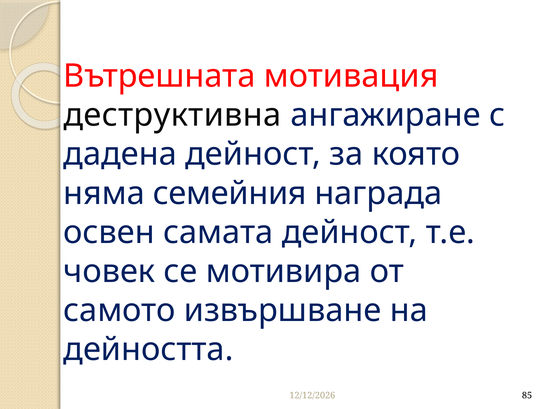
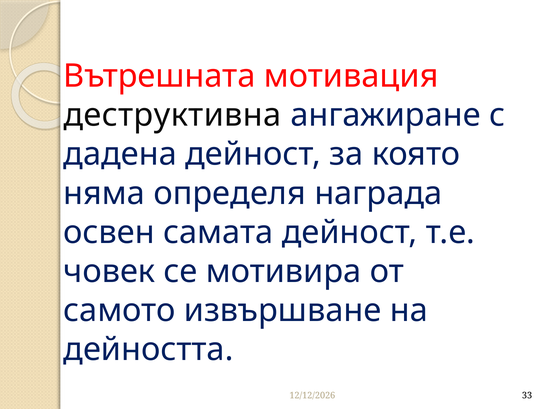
семейния: семейния -> определя
85: 85 -> 33
